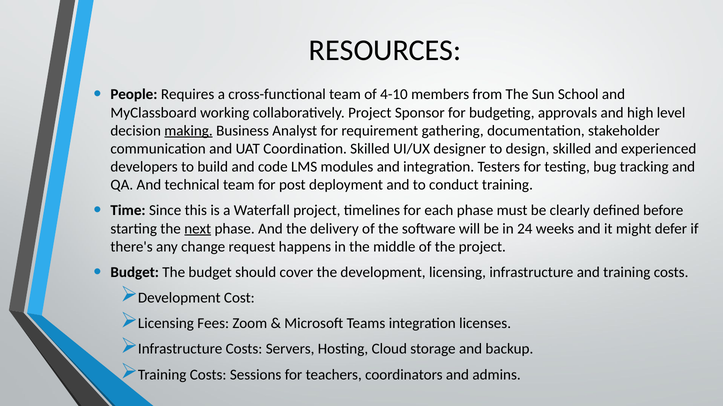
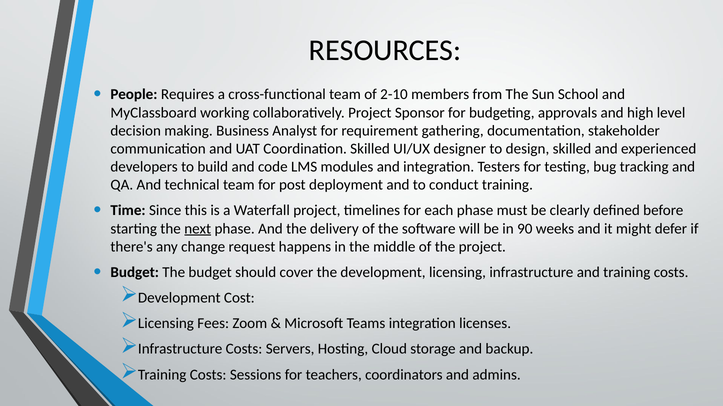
4-10: 4-10 -> 2-10
making underline: present -> none
24: 24 -> 90
